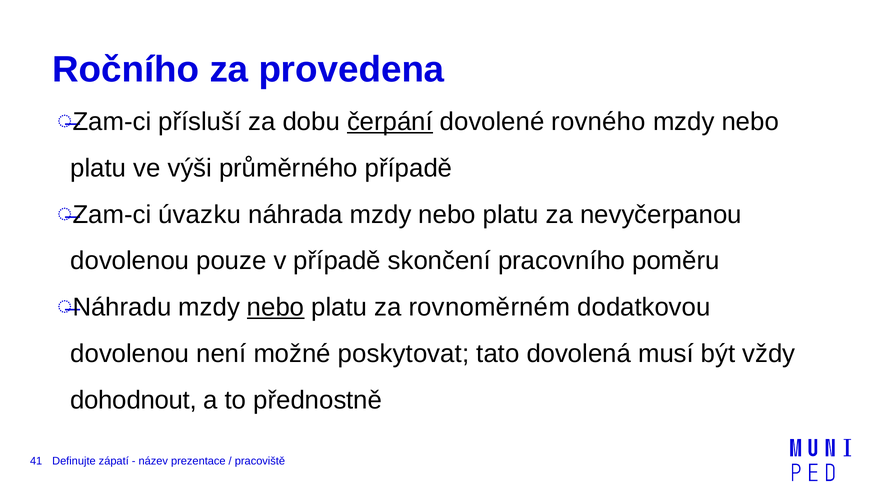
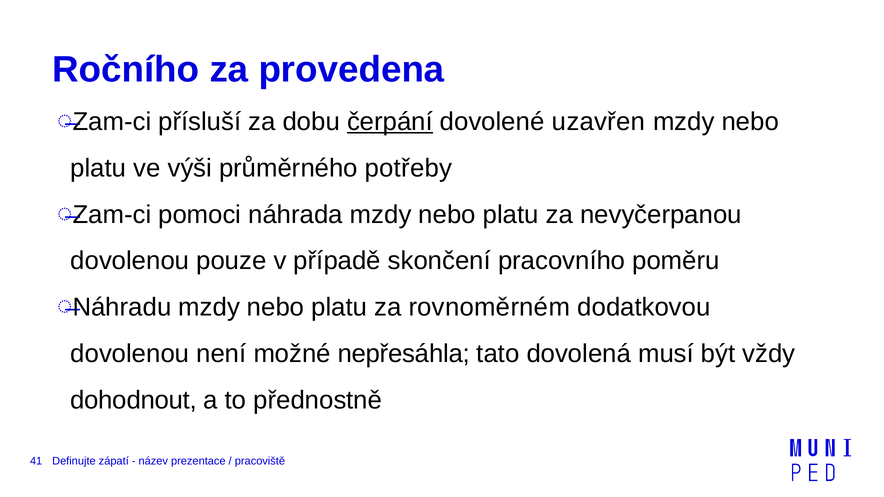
rovného: rovného -> uzavřen
průměrného případě: případě -> potřeby
úvazku: úvazku -> pomoci
nebo at (276, 307) underline: present -> none
poskytovat: poskytovat -> nepřesáhla
